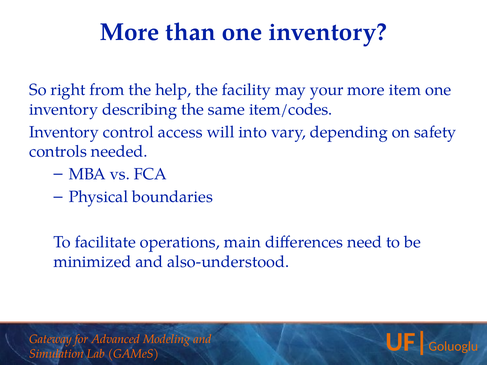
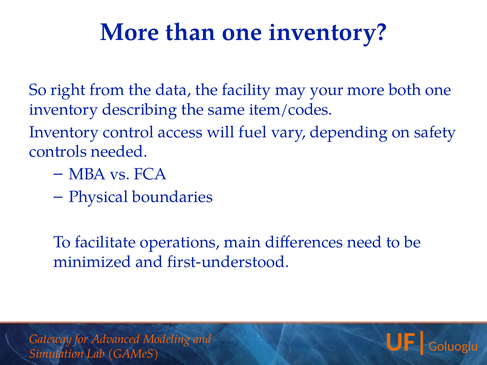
help: help -> data
item: item -> both
into: into -> fuel
also-understood: also-understood -> first-understood
